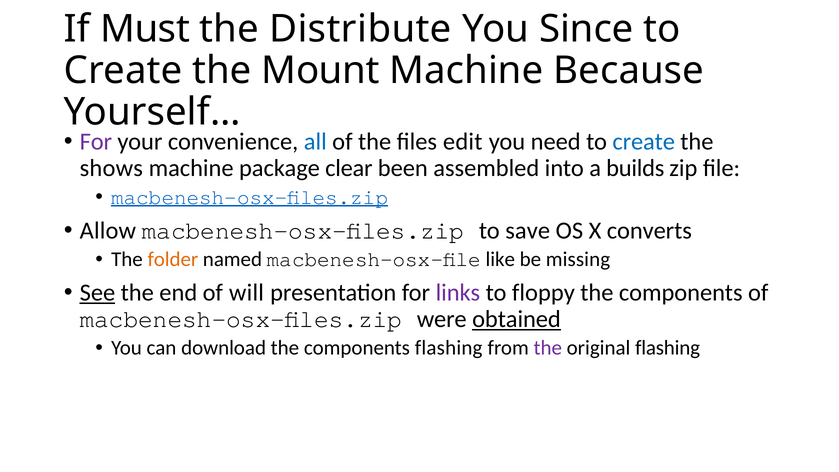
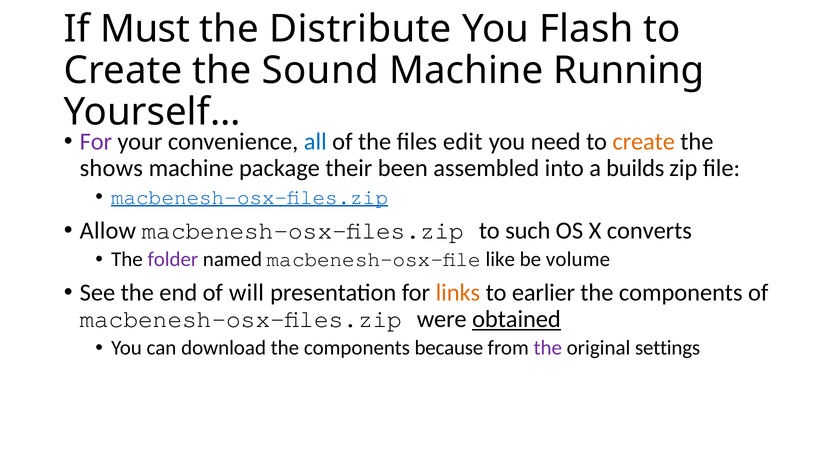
Since: Since -> Flash
Mount: Mount -> Sound
Because: Because -> Running
create at (644, 142) colour: blue -> orange
clear: clear -> their
save: save -> such
folder colour: orange -> purple
missing: missing -> volume
See underline: present -> none
links colour: purple -> orange
floppy: floppy -> earlier
components flashing: flashing -> because
original flashing: flashing -> settings
